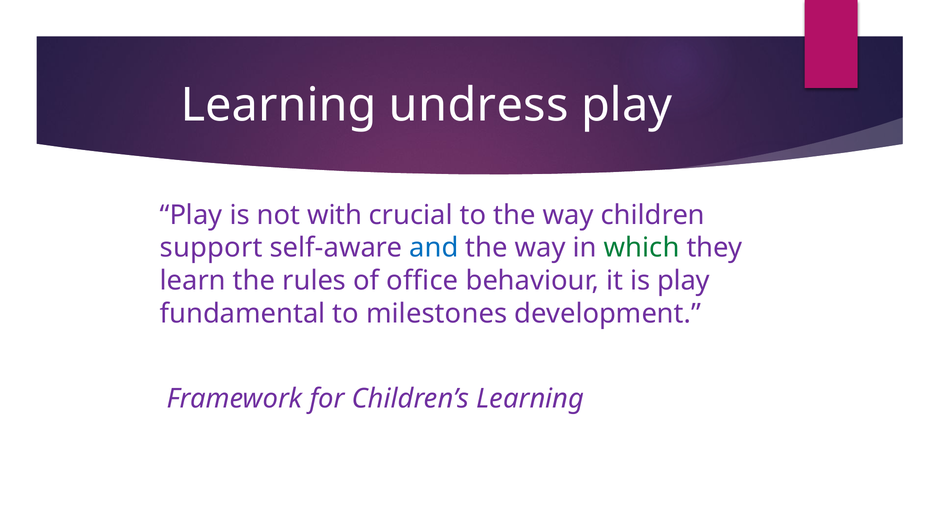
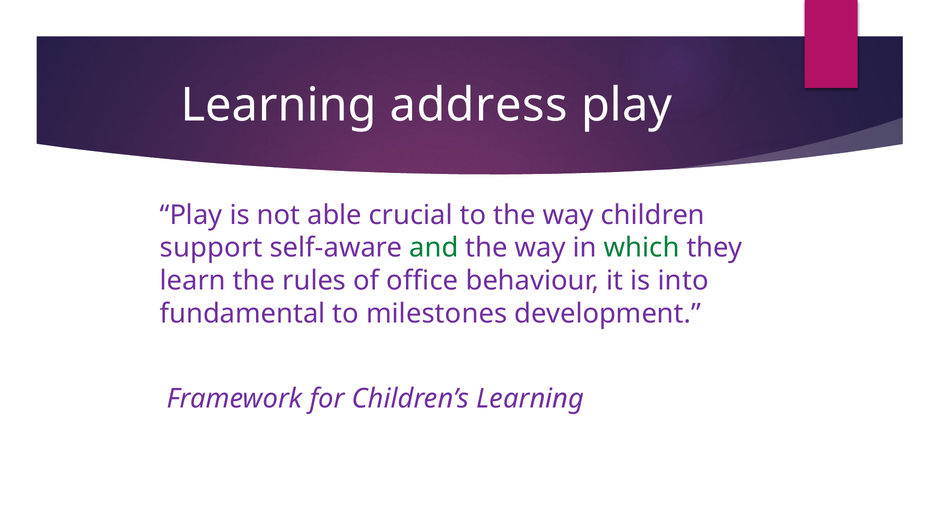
undress: undress -> address
with: with -> able
and colour: blue -> green
is play: play -> into
